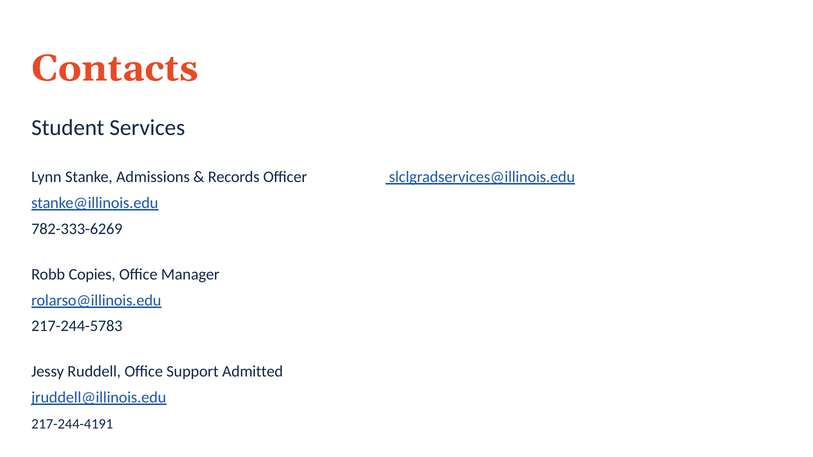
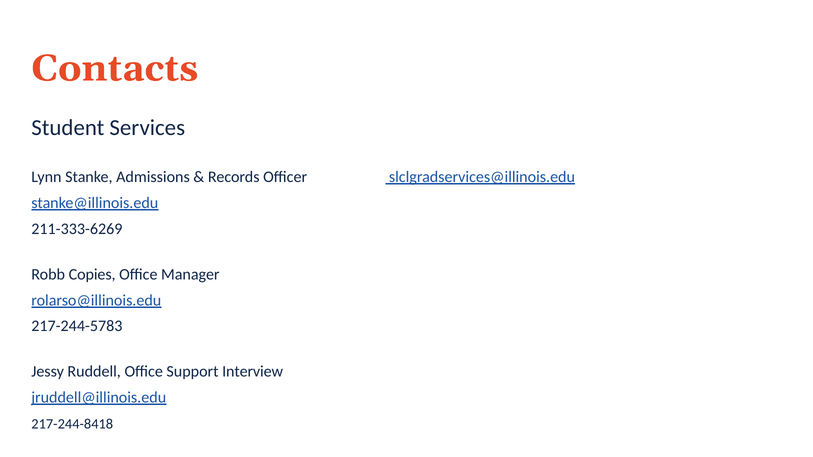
782-333-6269: 782-333-6269 -> 211-333-6269
Admitted: Admitted -> Interview
217-244-4191: 217-244-4191 -> 217-244-8418
